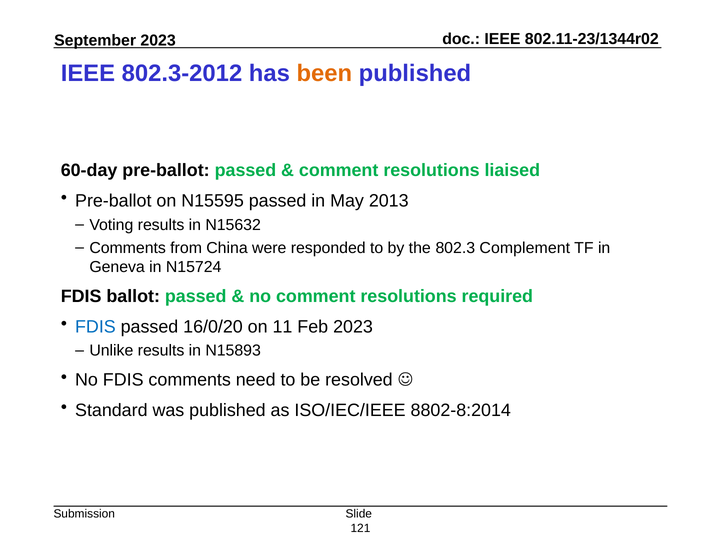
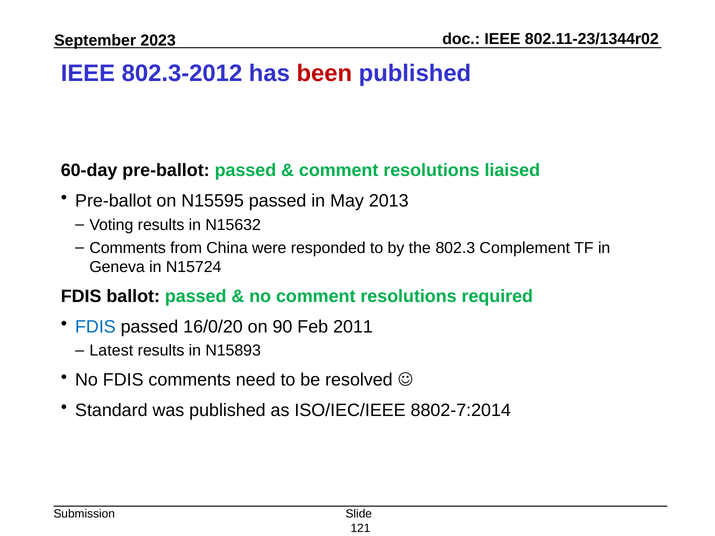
been colour: orange -> red
11: 11 -> 90
Feb 2023: 2023 -> 2011
Unlike: Unlike -> Latest
8802-8:2014: 8802-8:2014 -> 8802-7:2014
